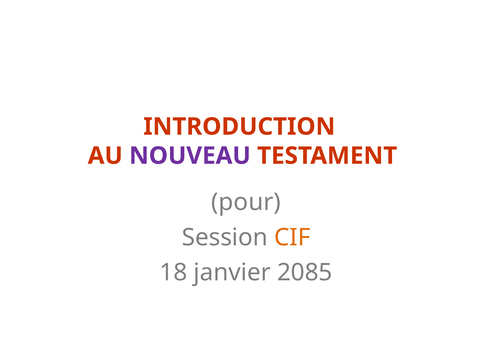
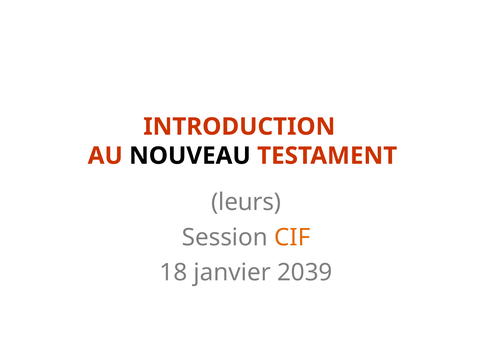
NOUVEAU colour: purple -> black
pour: pour -> leurs
2085: 2085 -> 2039
